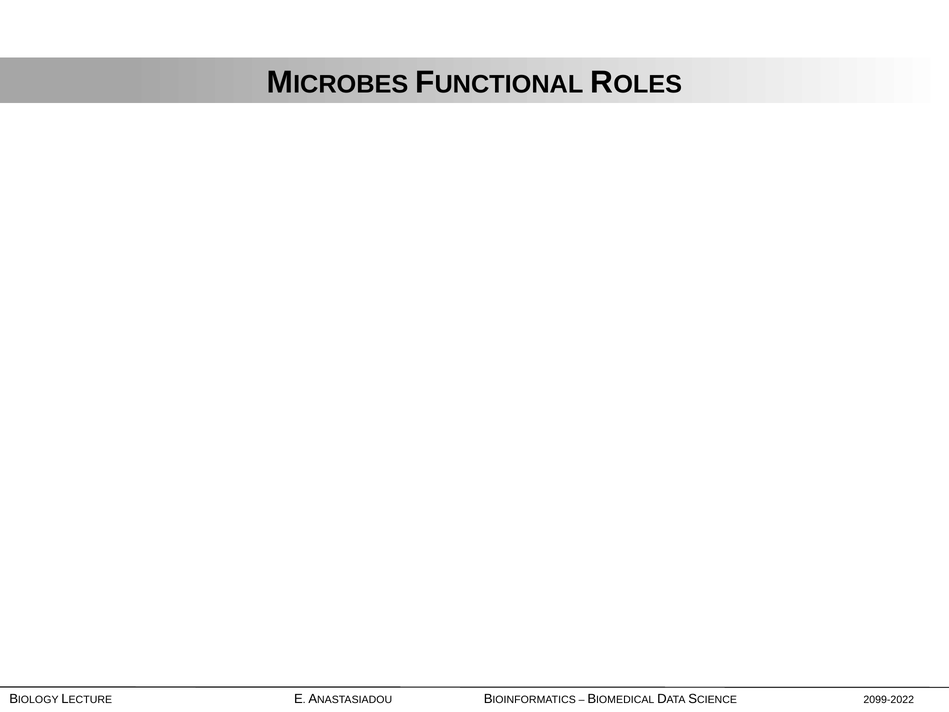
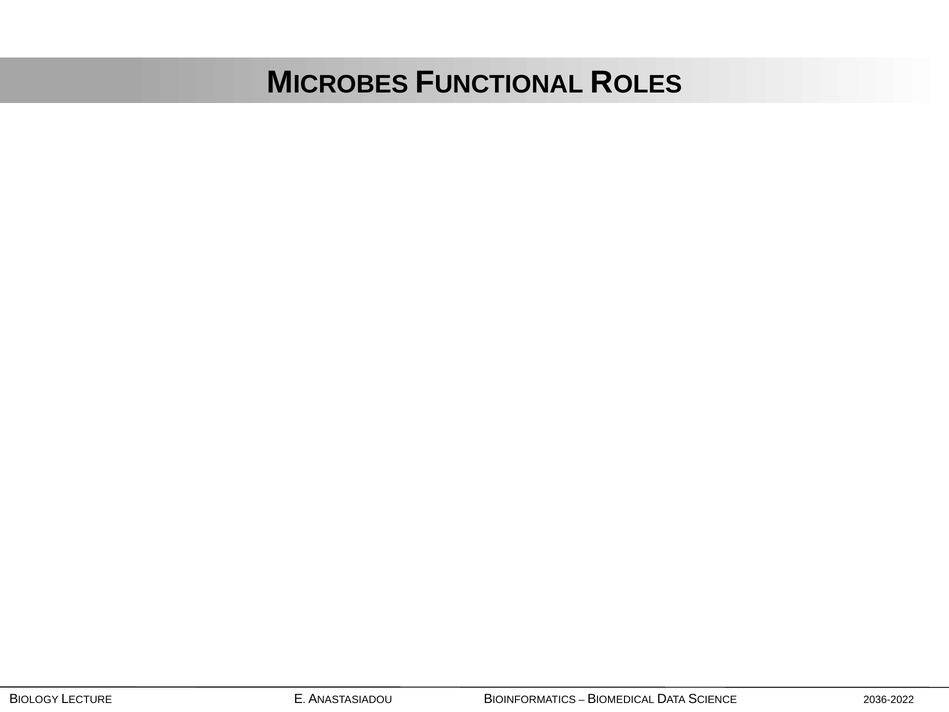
2099-2022: 2099-2022 -> 2036-2022
